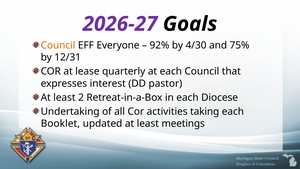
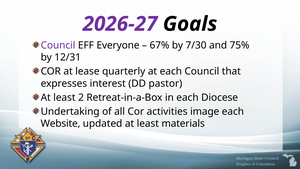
Council at (58, 45) colour: orange -> purple
92%: 92% -> 67%
4/30: 4/30 -> 7/30
taking: taking -> image
Booklet: Booklet -> Website
meetings: meetings -> materials
